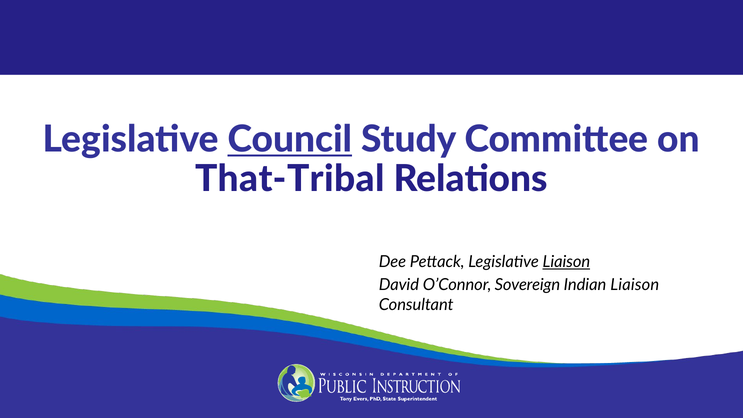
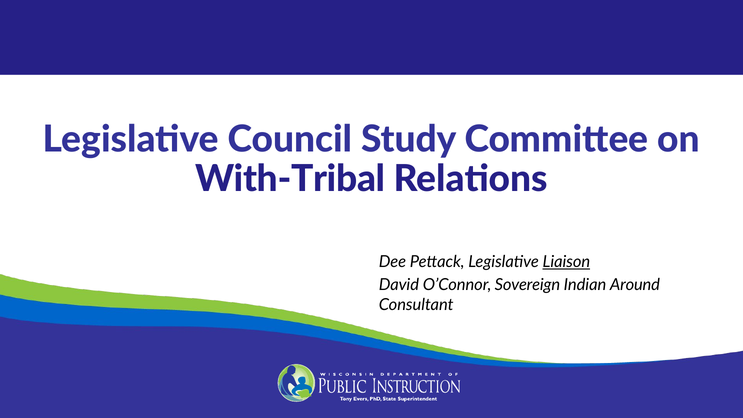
Council underline: present -> none
That-Tribal: That-Tribal -> With-Tribal
Indian Liaison: Liaison -> Around
